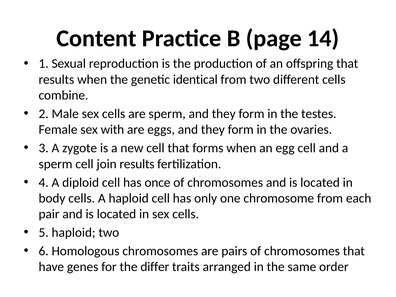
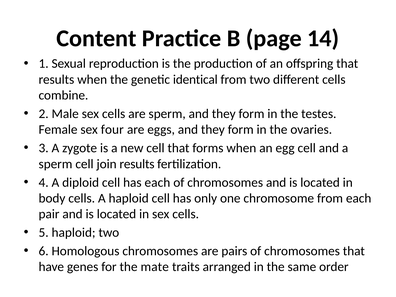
with: with -> four
has once: once -> each
differ: differ -> mate
